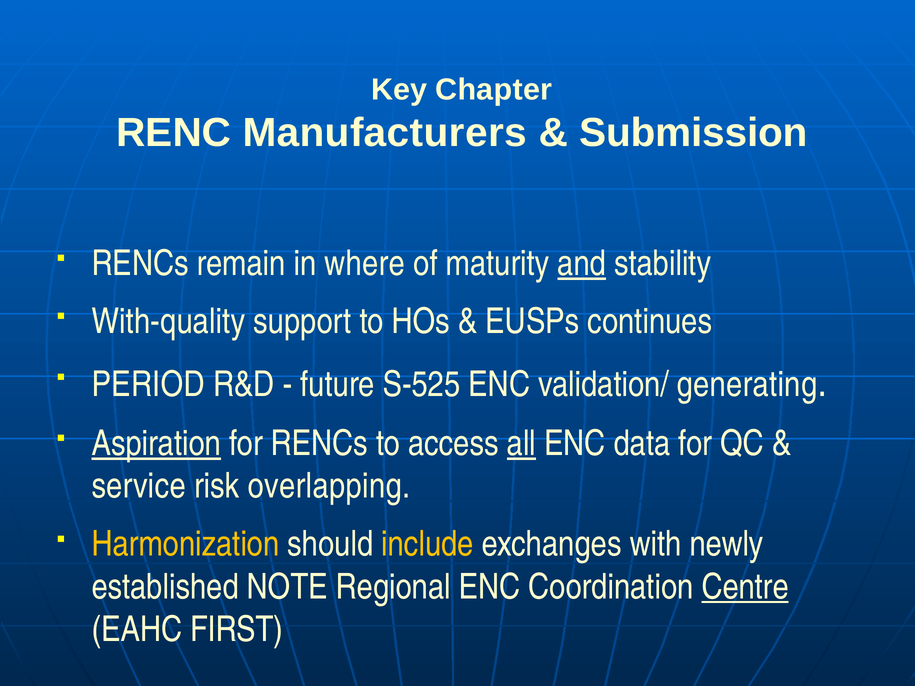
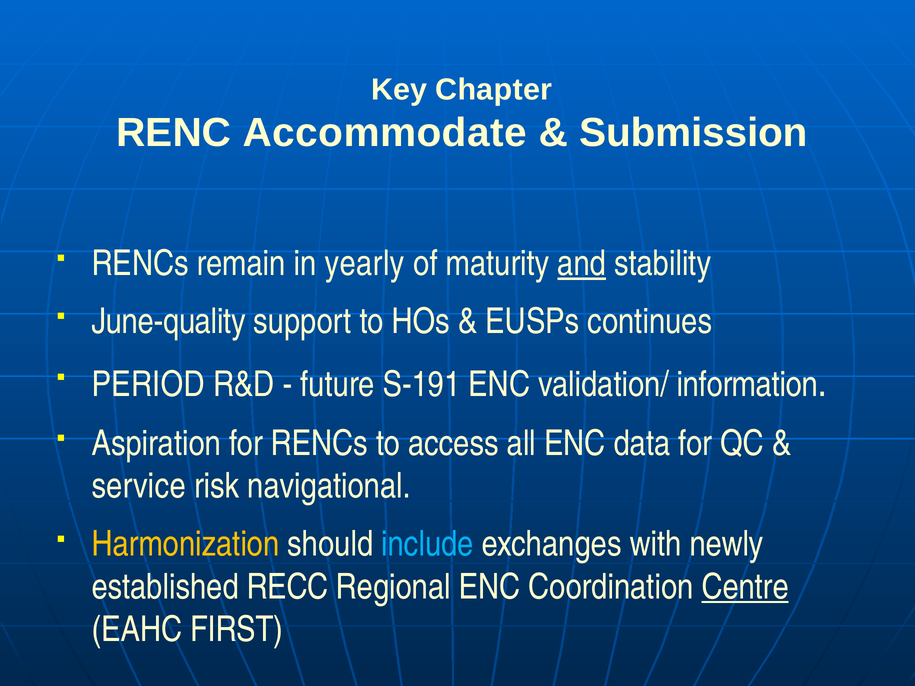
Manufacturers: Manufacturers -> Accommodate
where: where -> yearly
With-quality: With-quality -> June-quality
S-525: S-525 -> S-191
generating: generating -> information
Aspiration underline: present -> none
all underline: present -> none
overlapping: overlapping -> navigational
include colour: yellow -> light blue
NOTE: NOTE -> RECC
